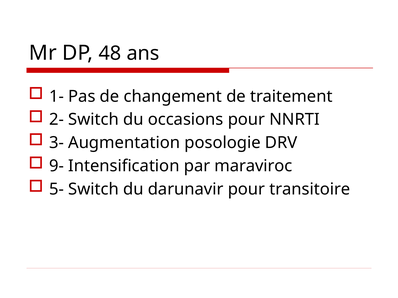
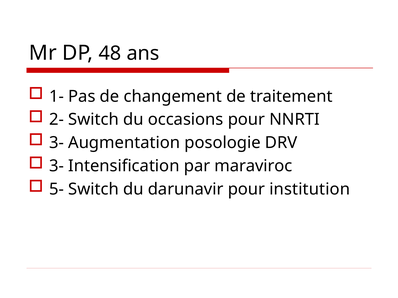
9- at (57, 166): 9- -> 3-
transitoire: transitoire -> institution
